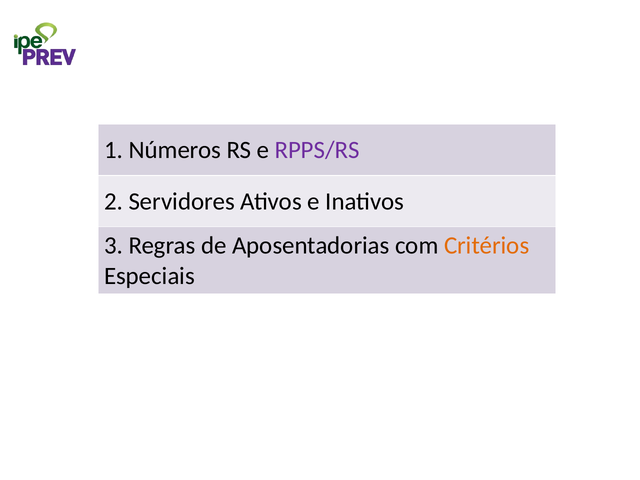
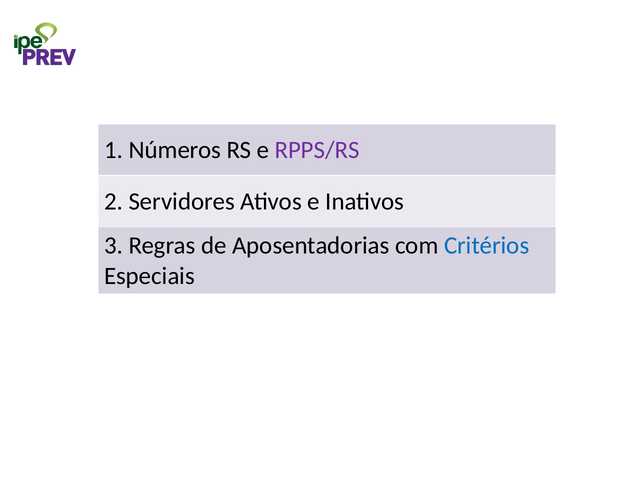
Critérios colour: orange -> blue
